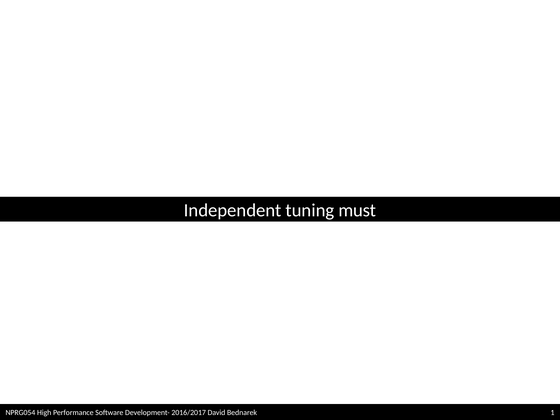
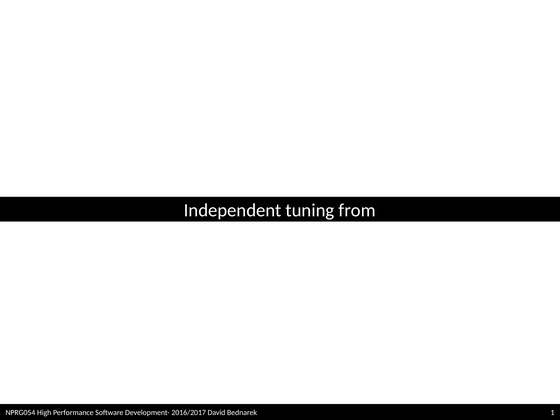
must: must -> from
